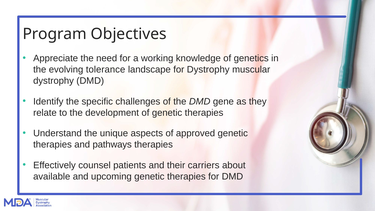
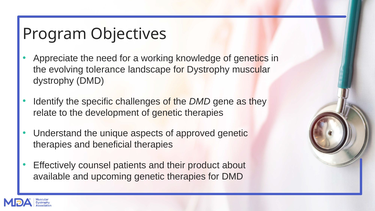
pathways: pathways -> beneficial
carriers: carriers -> product
